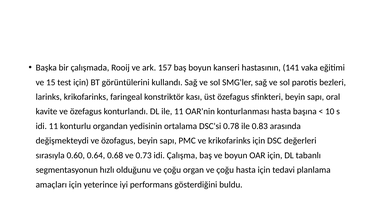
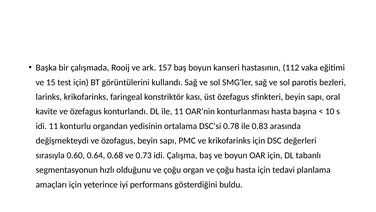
141: 141 -> 112
